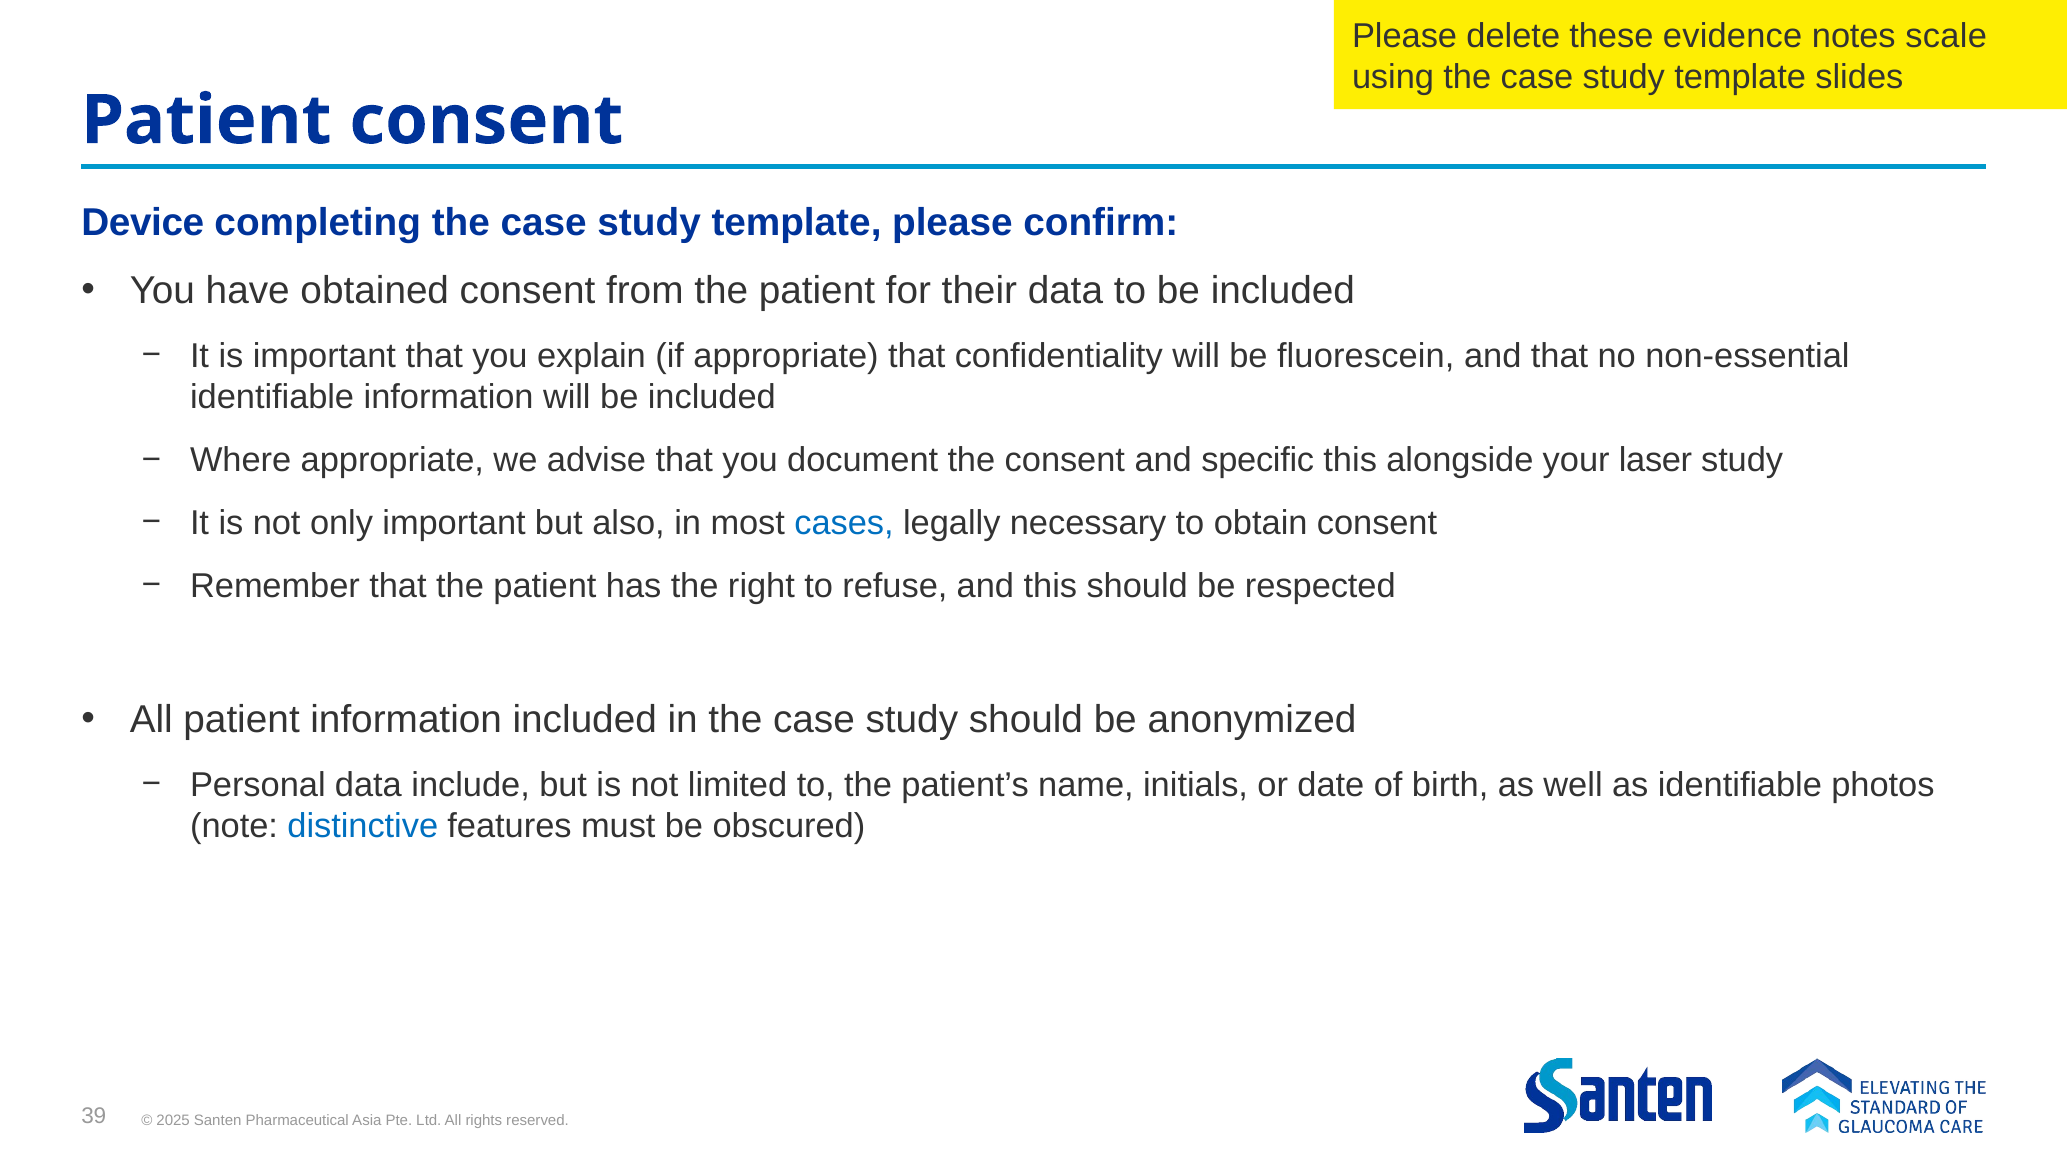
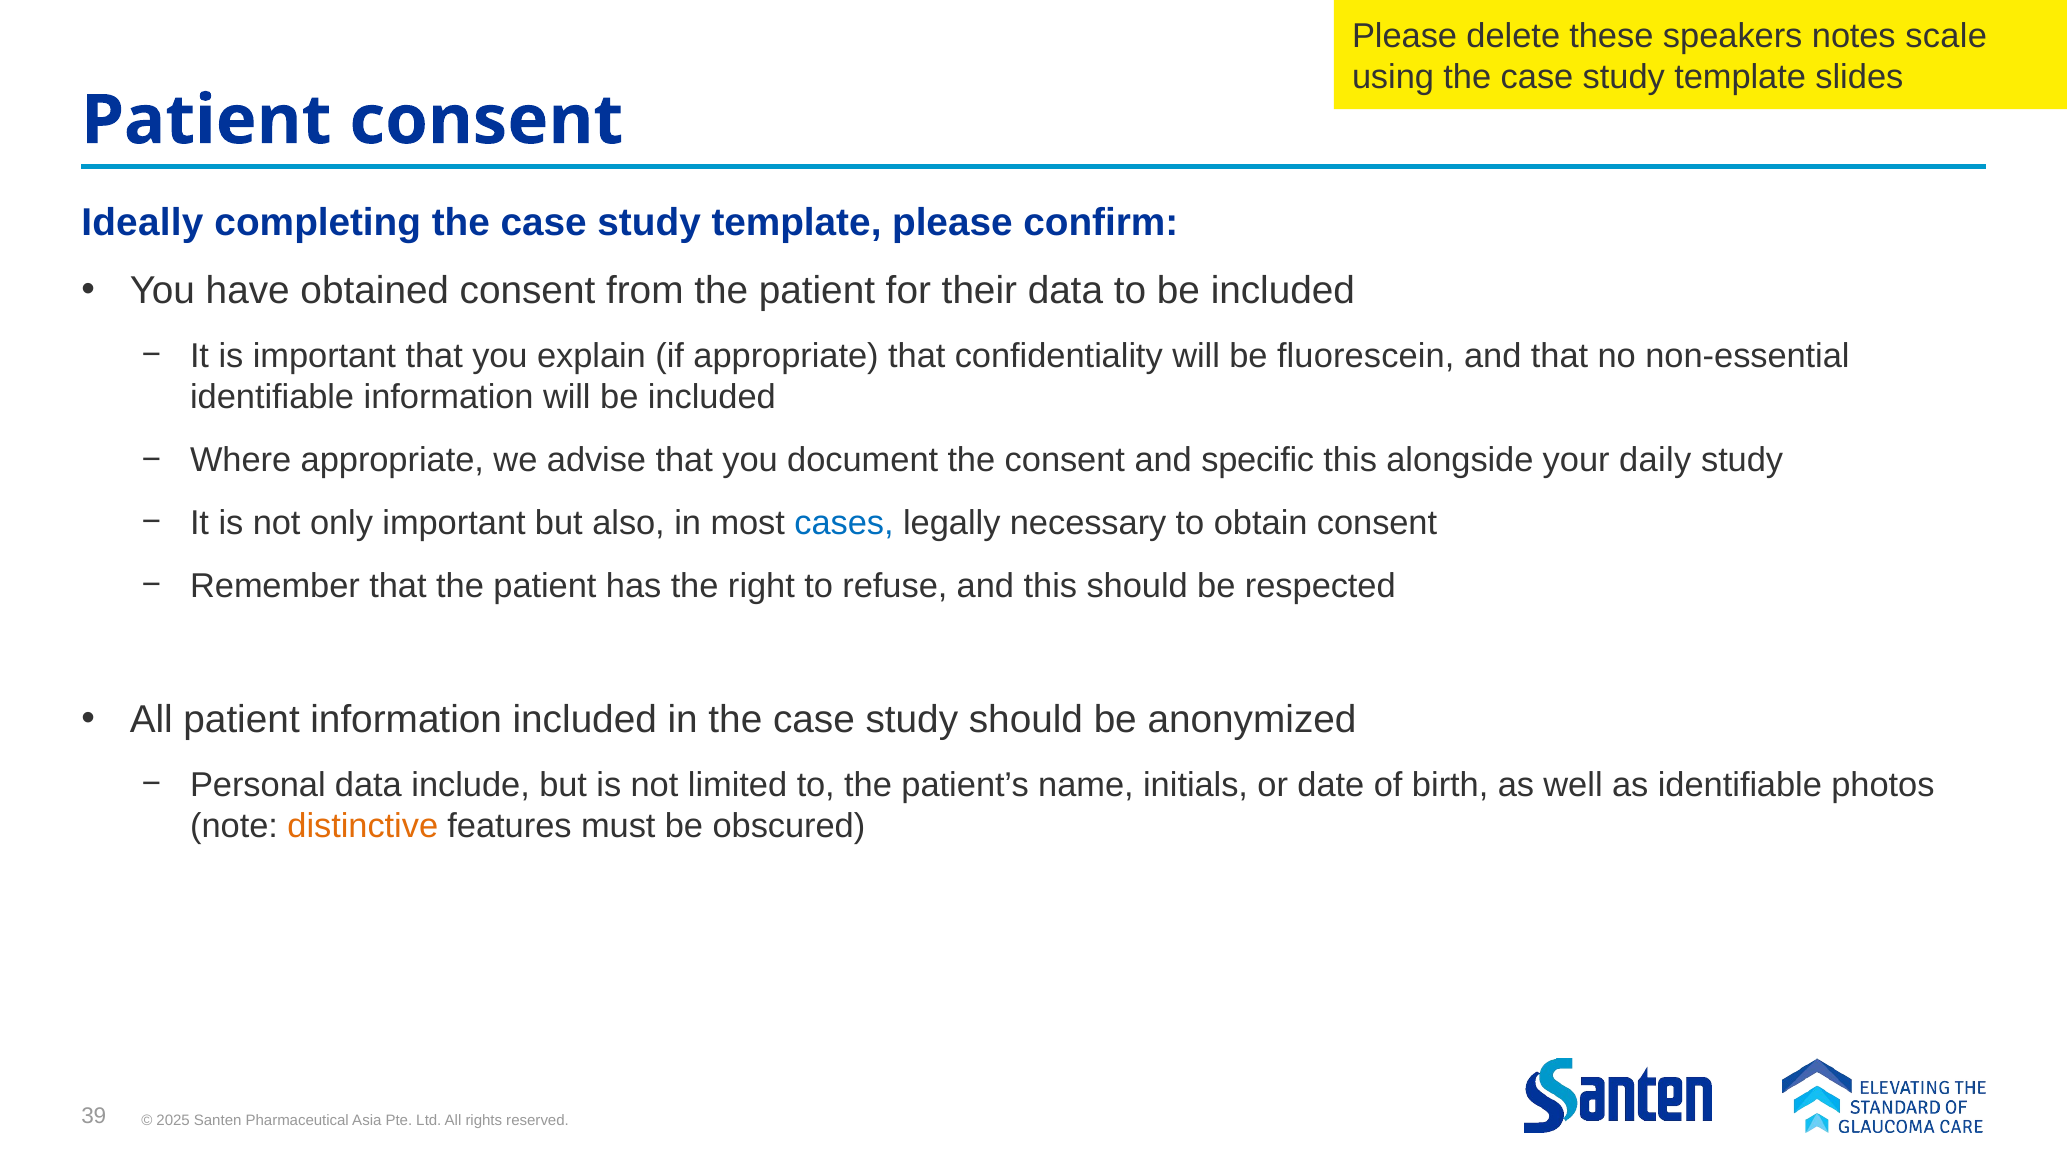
evidence: evidence -> speakers
Device: Device -> Ideally
laser: laser -> daily
distinctive colour: blue -> orange
